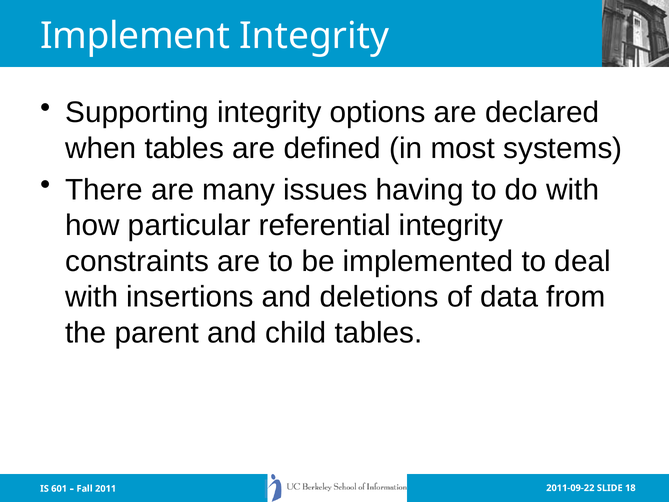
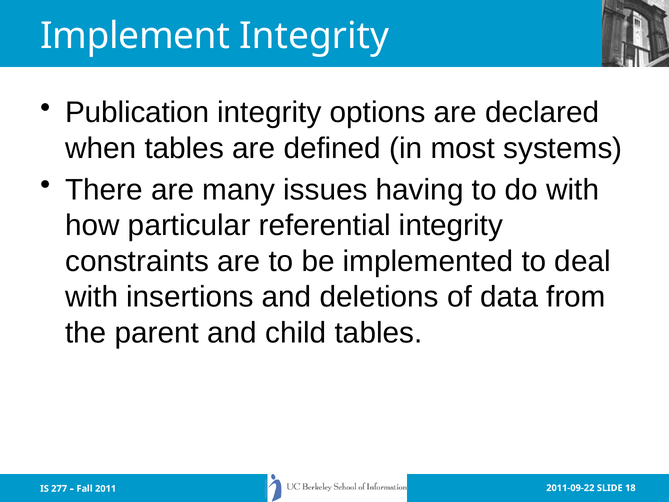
Supporting: Supporting -> Publication
601: 601 -> 277
